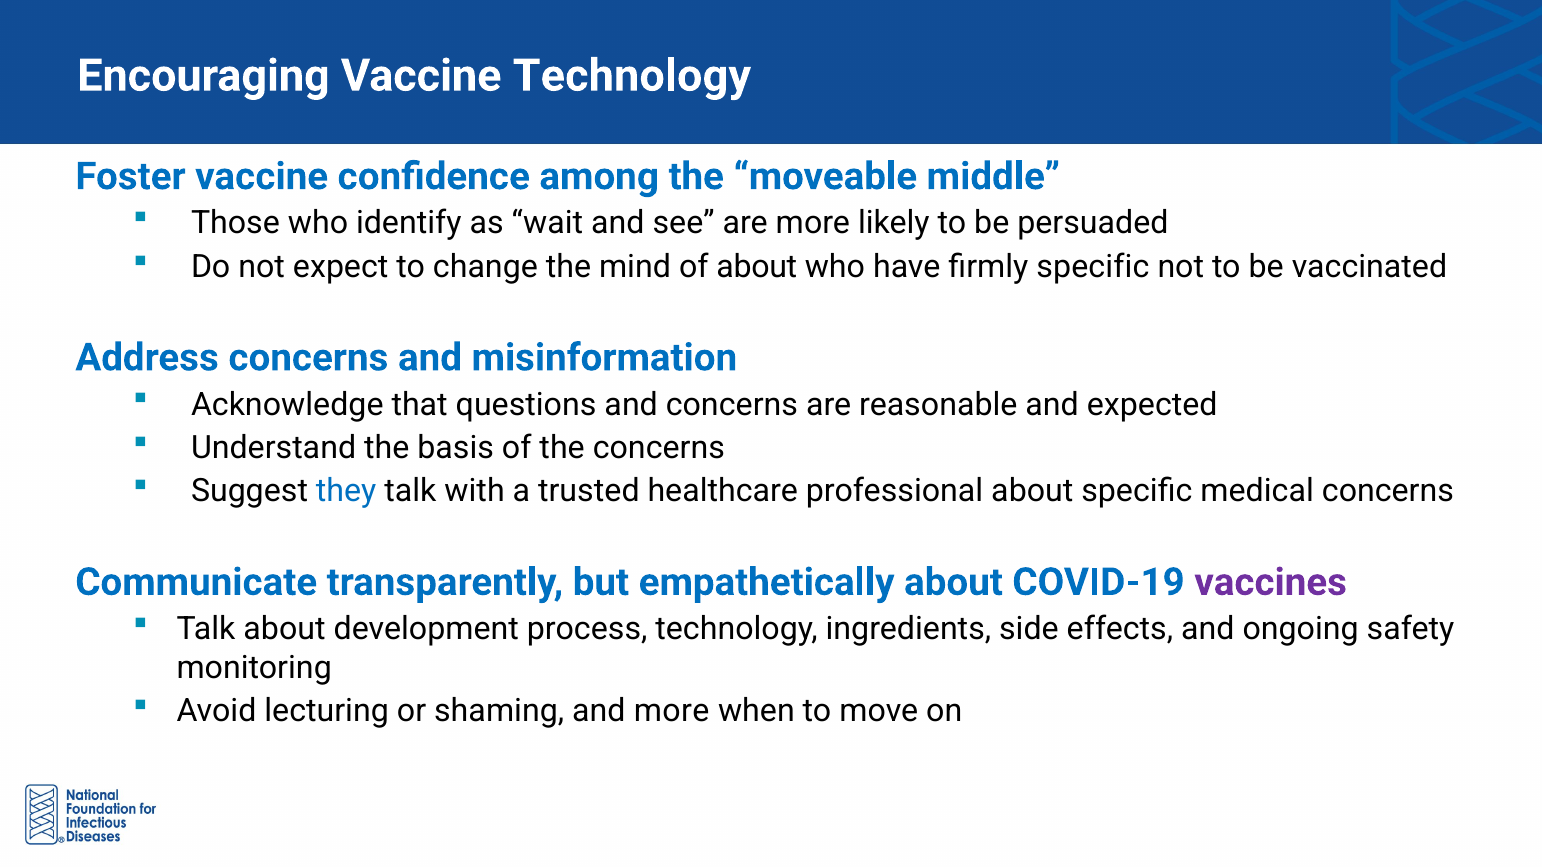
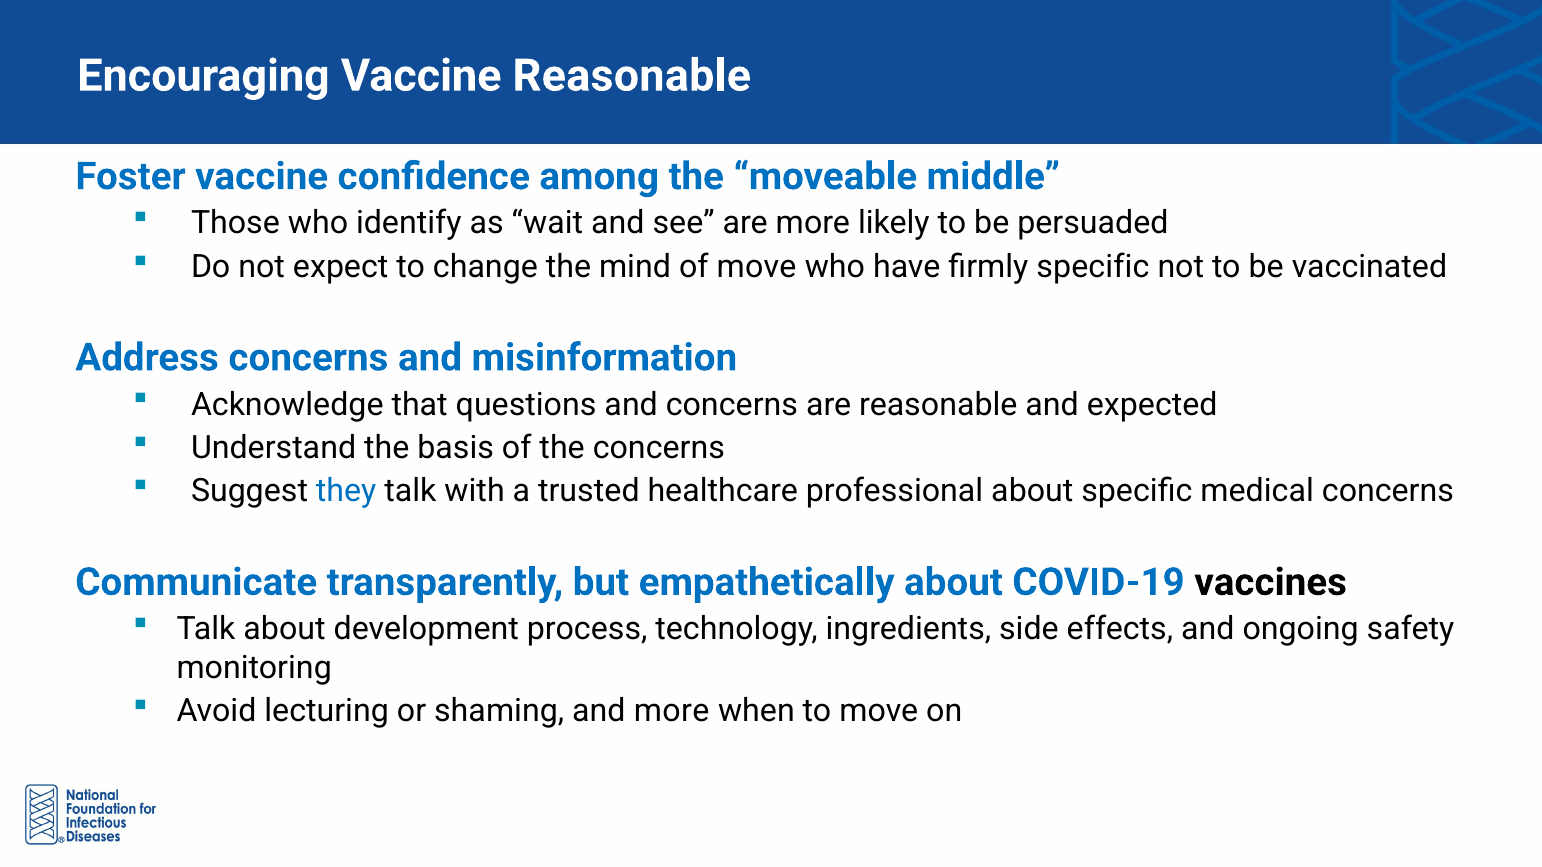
Vaccine Technology: Technology -> Reasonable
of about: about -> move
vaccines colour: purple -> black
